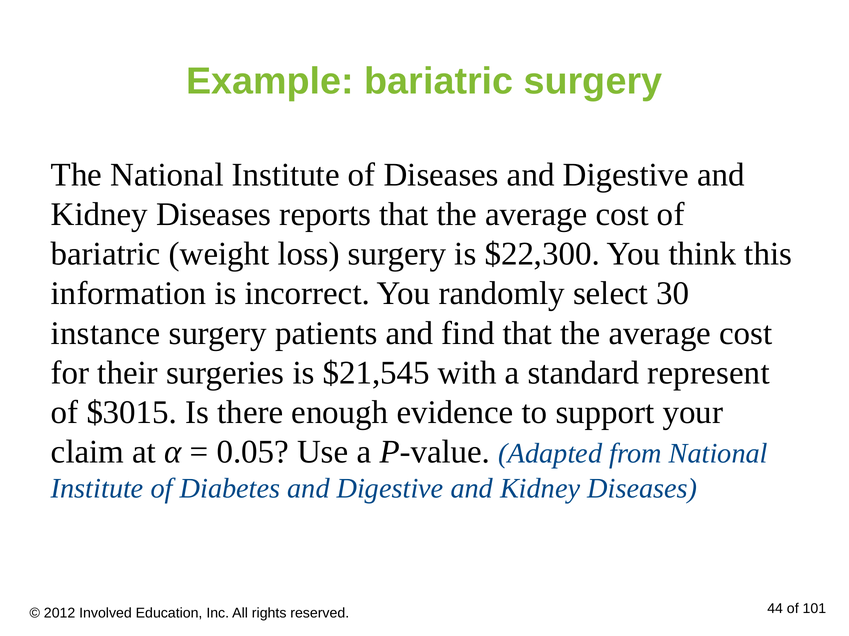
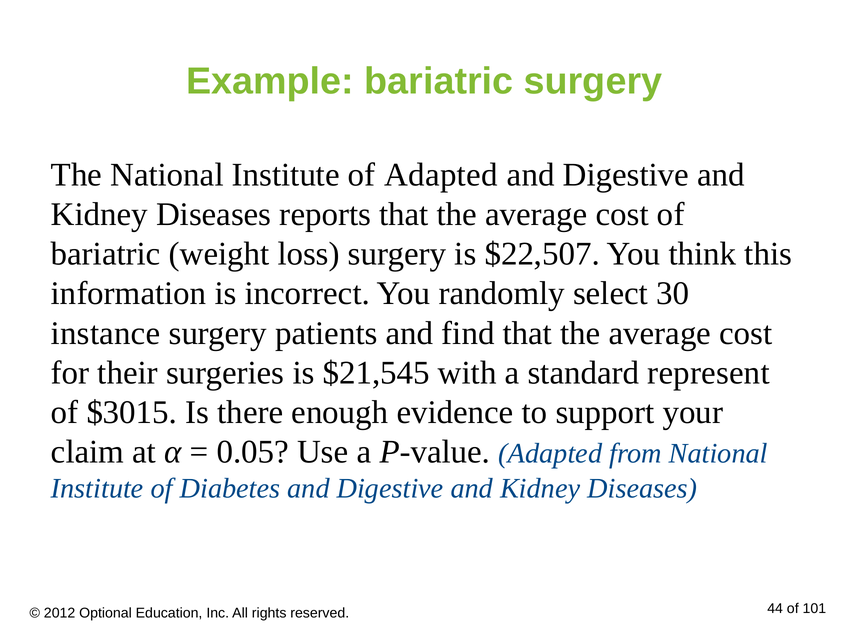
of Diseases: Diseases -> Adapted
$22,300: $22,300 -> $22,507
Involved: Involved -> Optional
